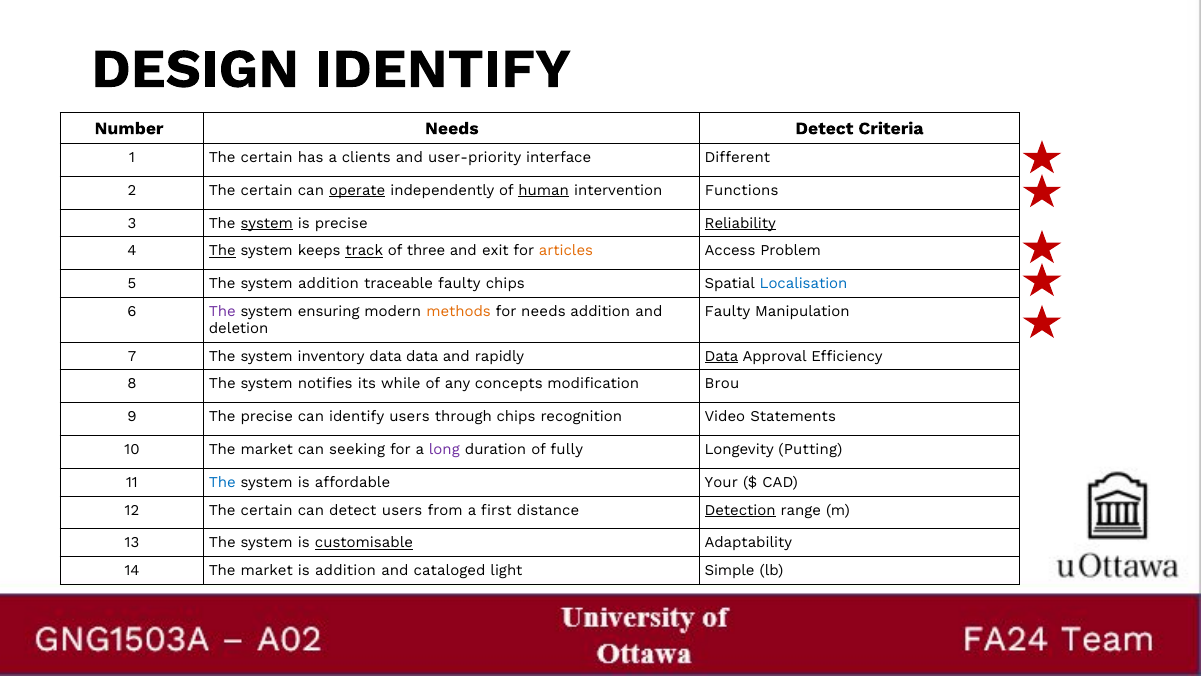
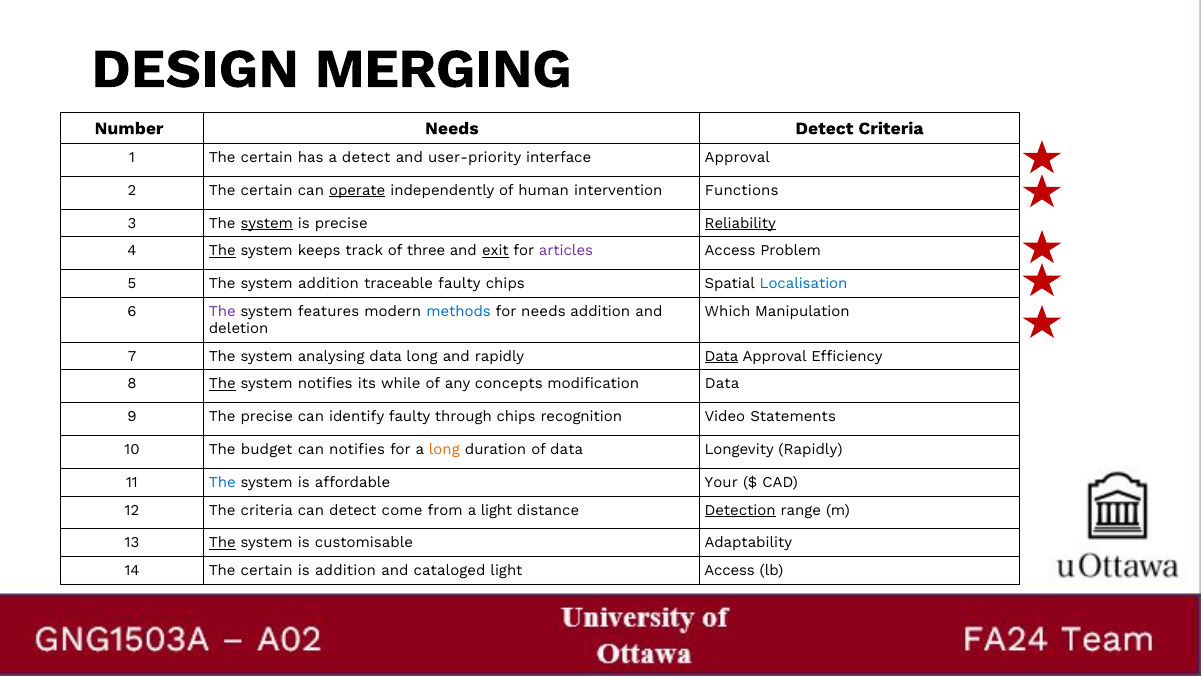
DESIGN IDENTIFY: IDENTIFY -> MERGING
a clients: clients -> detect
interface Different: Different -> Approval
human underline: present -> none
track underline: present -> none
exit underline: none -> present
articles colour: orange -> purple
ensuring: ensuring -> features
methods colour: orange -> blue
Faulty at (728, 311): Faulty -> Which
inventory: inventory -> analysing
data data: data -> long
The at (222, 384) underline: none -> present
modification Brou: Brou -> Data
identify users: users -> faulty
10 The market: market -> budget
can seeking: seeking -> notifies
long at (444, 449) colour: purple -> orange
of fully: fully -> data
Longevity Putting: Putting -> Rapidly
12 The certain: certain -> criteria
detect users: users -> come
a first: first -> light
The at (222, 543) underline: none -> present
customisable underline: present -> none
14 The market: market -> certain
light Simple: Simple -> Access
